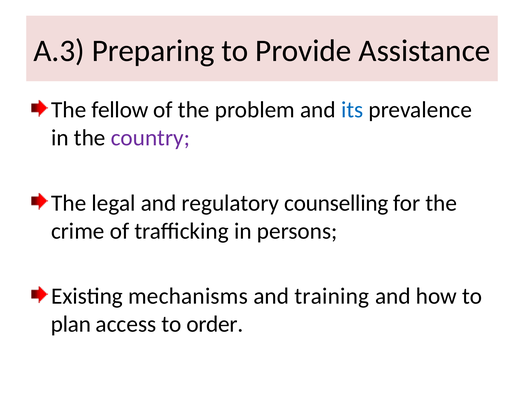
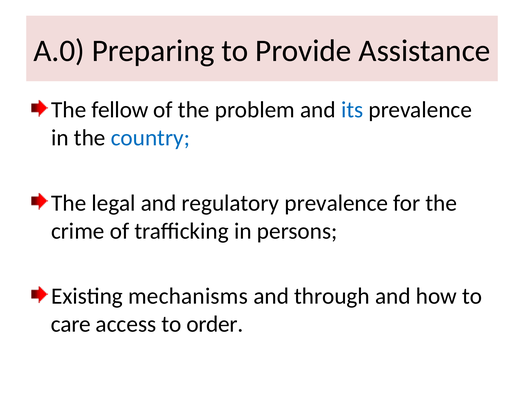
A.3: A.3 -> A.0
country colour: purple -> blue
regulatory counselling: counselling -> prevalence
training: training -> through
plan: plan -> care
